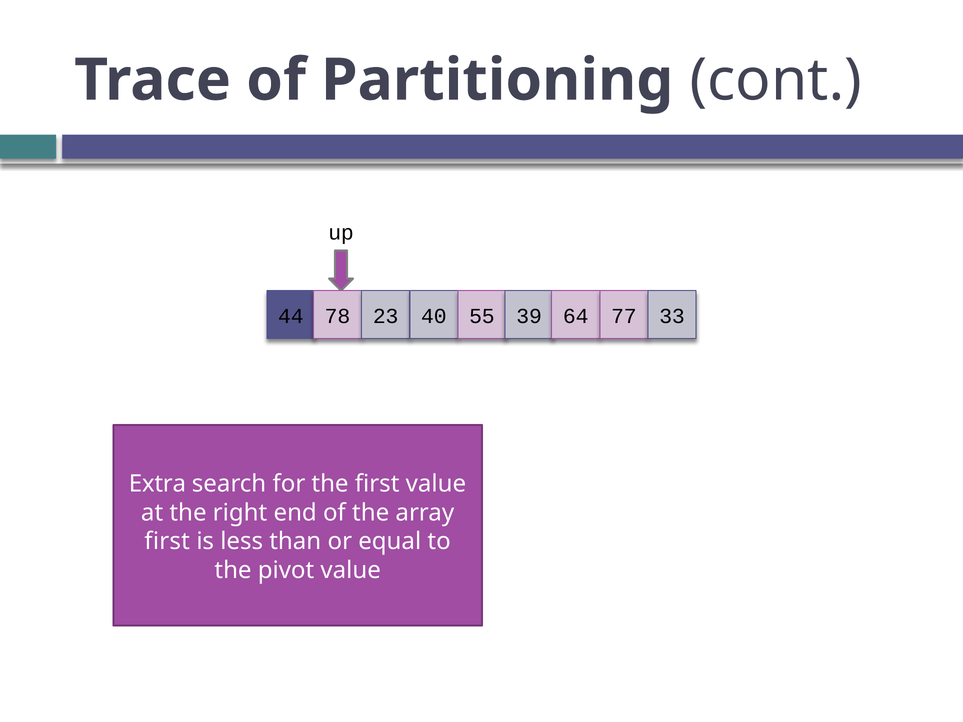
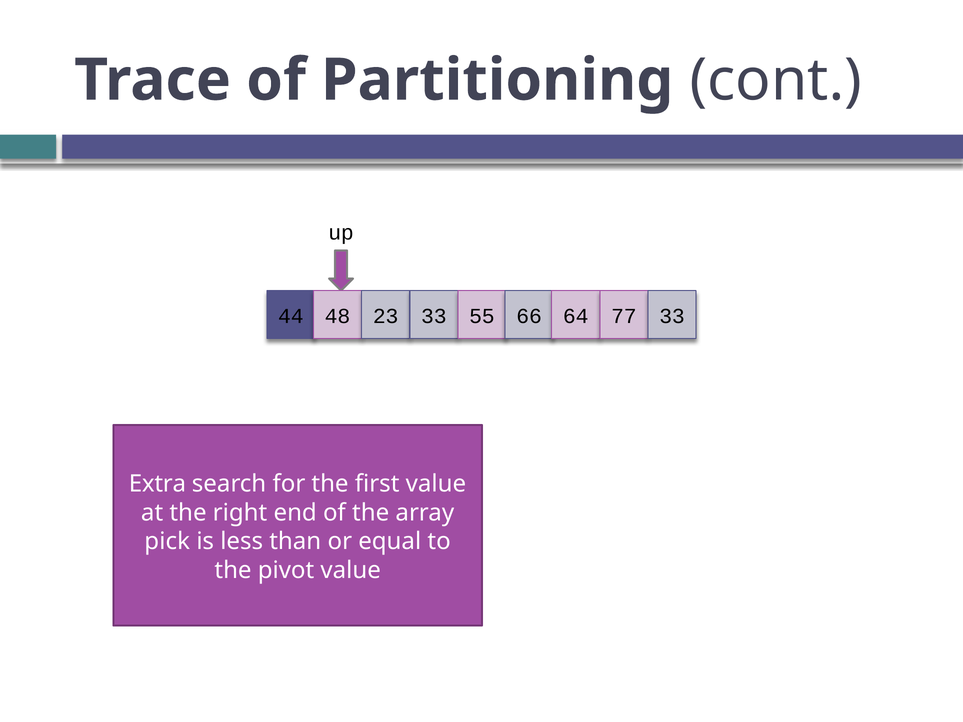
78: 78 -> 48
23 40: 40 -> 33
39: 39 -> 66
first at (167, 542): first -> pick
